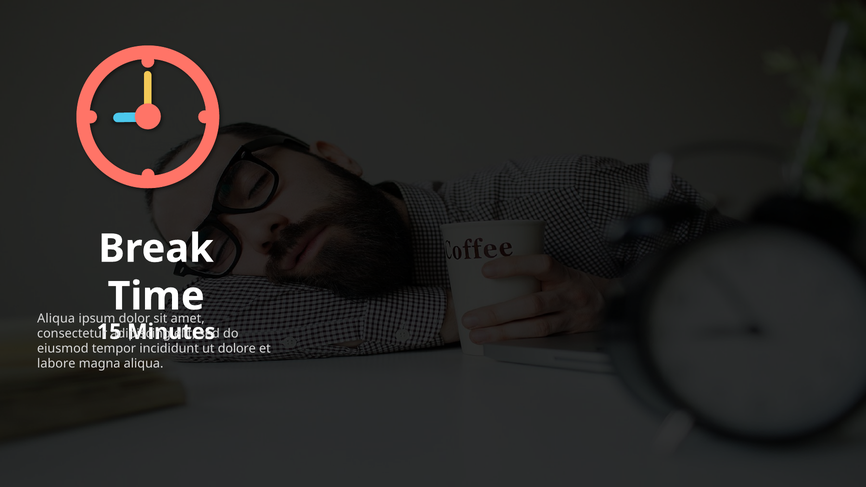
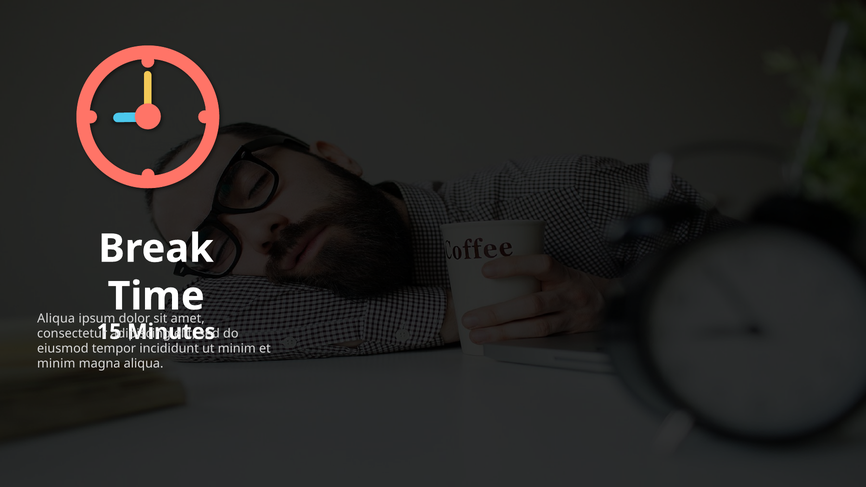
dolore at (237, 349): dolore -> minim
labore at (56, 364): labore -> minim
